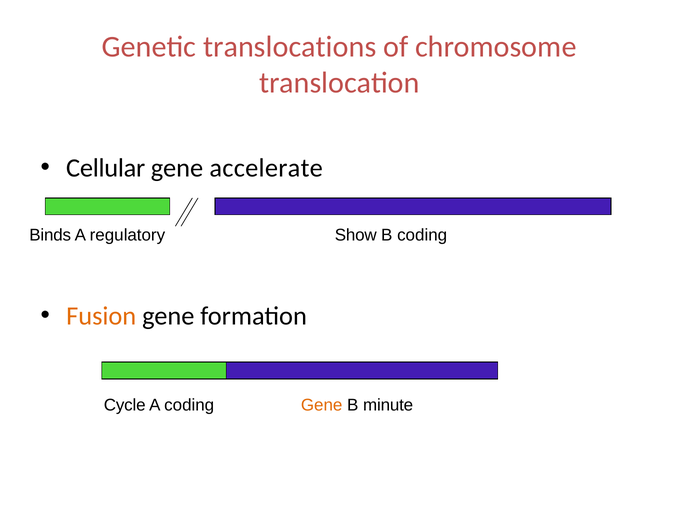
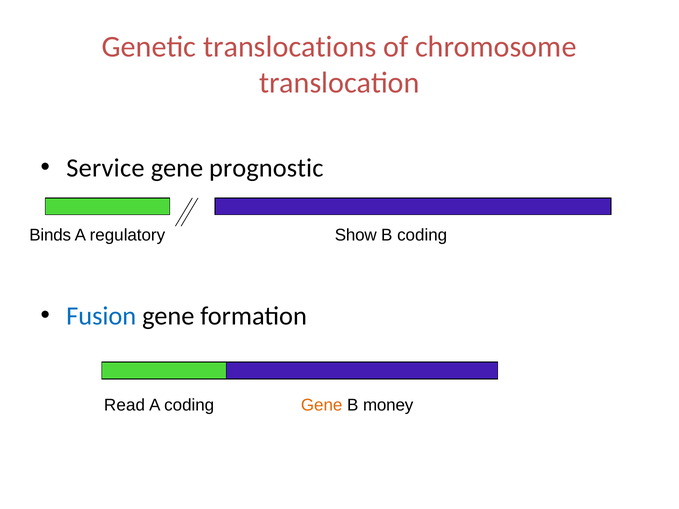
Cellular: Cellular -> Service
accelerate: accelerate -> prognostic
Fusion colour: orange -> blue
Cycle: Cycle -> Read
minute: minute -> money
